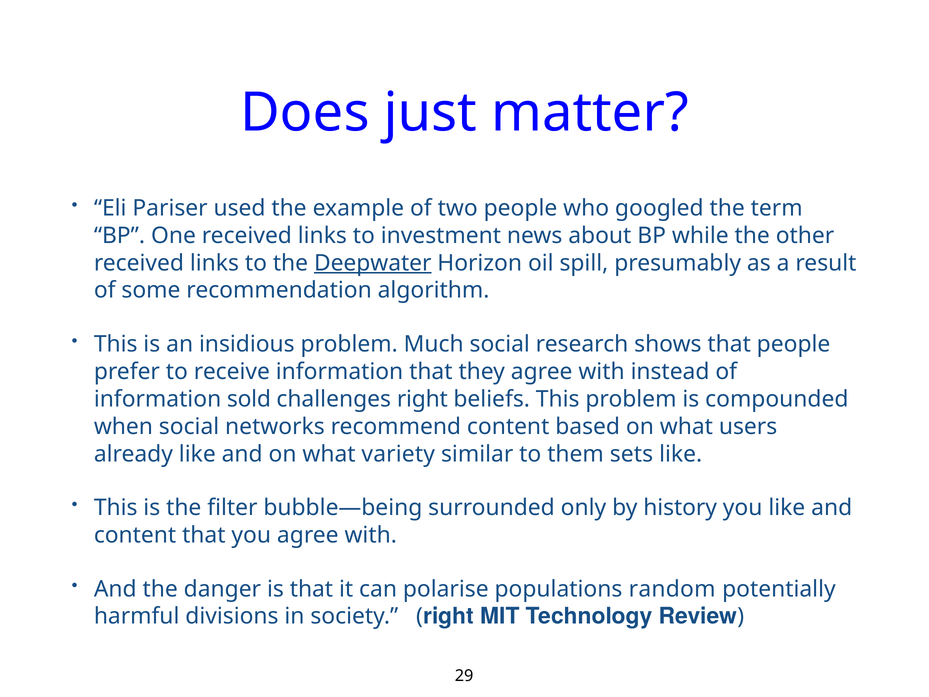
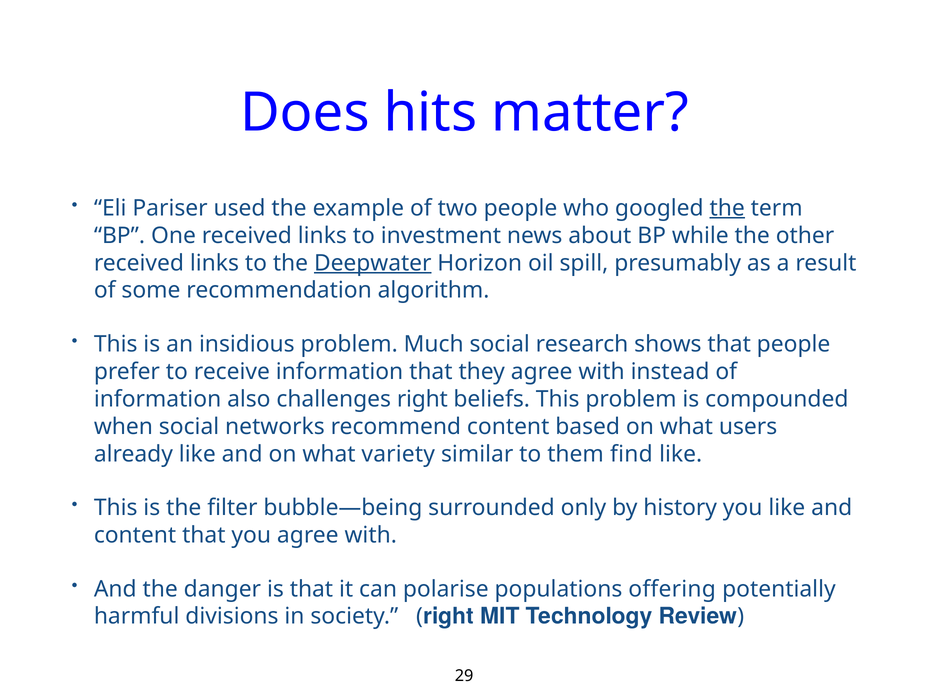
just: just -> hits
the at (727, 208) underline: none -> present
sold: sold -> also
sets: sets -> find
random: random -> offering
